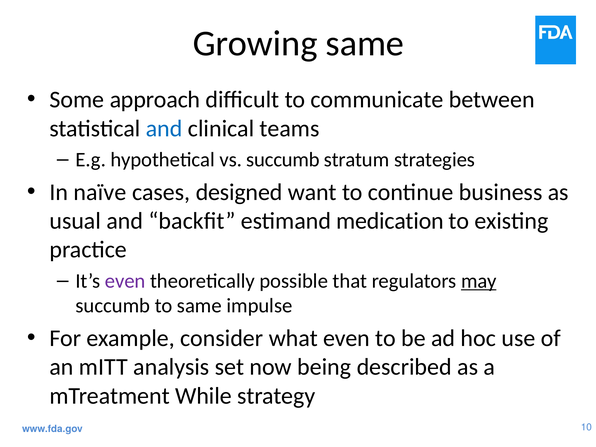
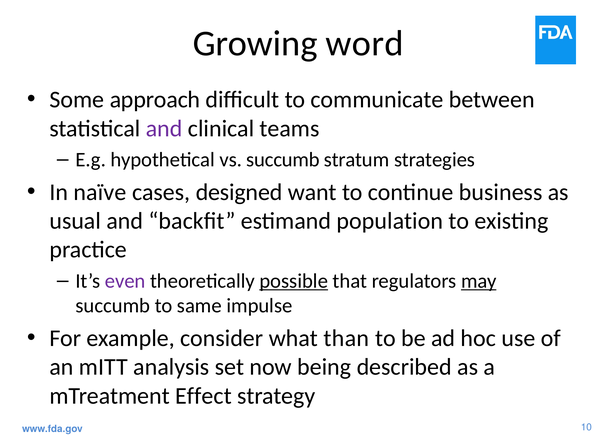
Growing same: same -> word
and at (164, 129) colour: blue -> purple
medication: medication -> population
possible underline: none -> present
what even: even -> than
While: While -> Effect
